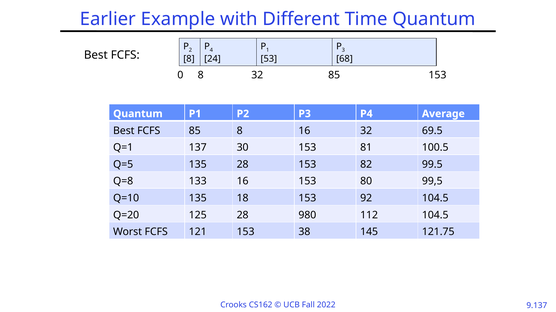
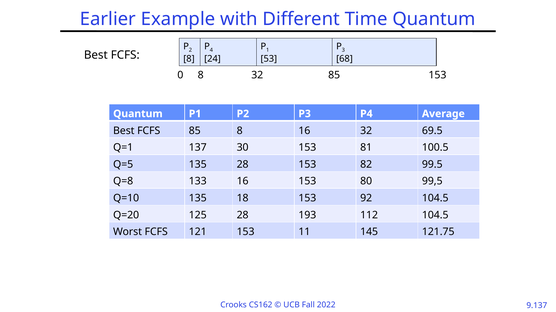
980: 980 -> 193
38: 38 -> 11
